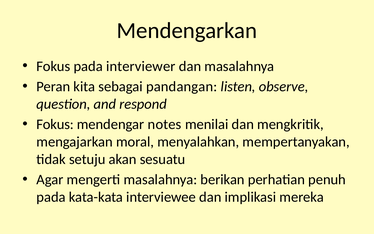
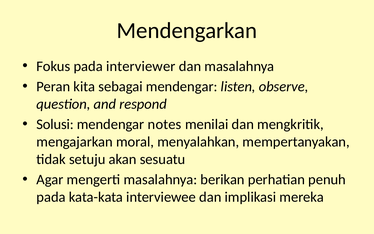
sebagai pandangan: pandangan -> mendengar
Fokus at (55, 124): Fokus -> Solusi
